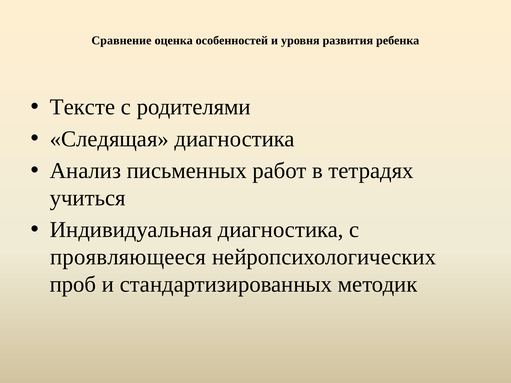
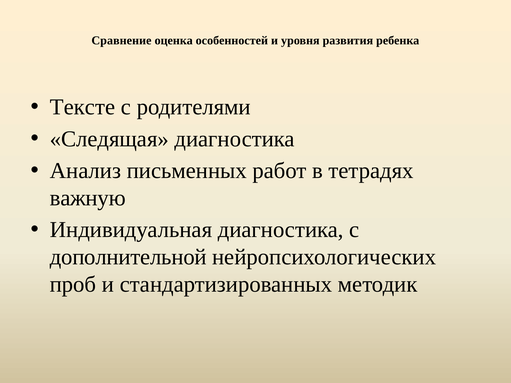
учиться: учиться -> важную
проявляющееся: проявляющееся -> дополнительной
